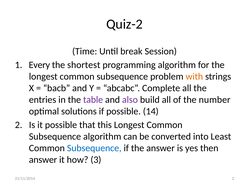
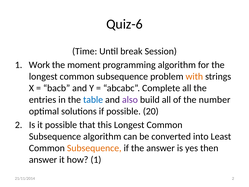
Quiz-2: Quiz-2 -> Quiz-6
Every: Every -> Work
shortest: shortest -> moment
table colour: purple -> blue
14: 14 -> 20
Subsequence at (94, 148) colour: blue -> orange
how 3: 3 -> 1
